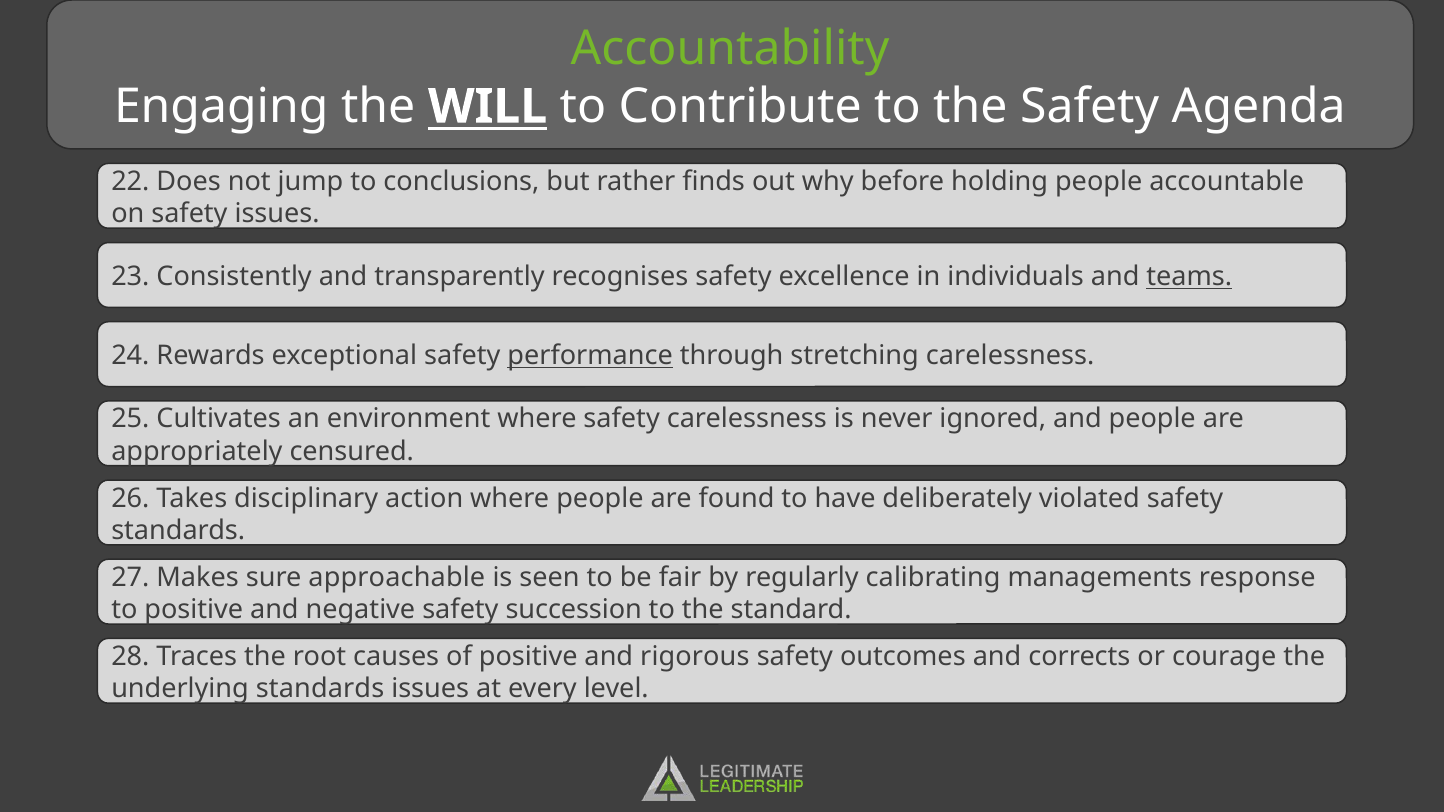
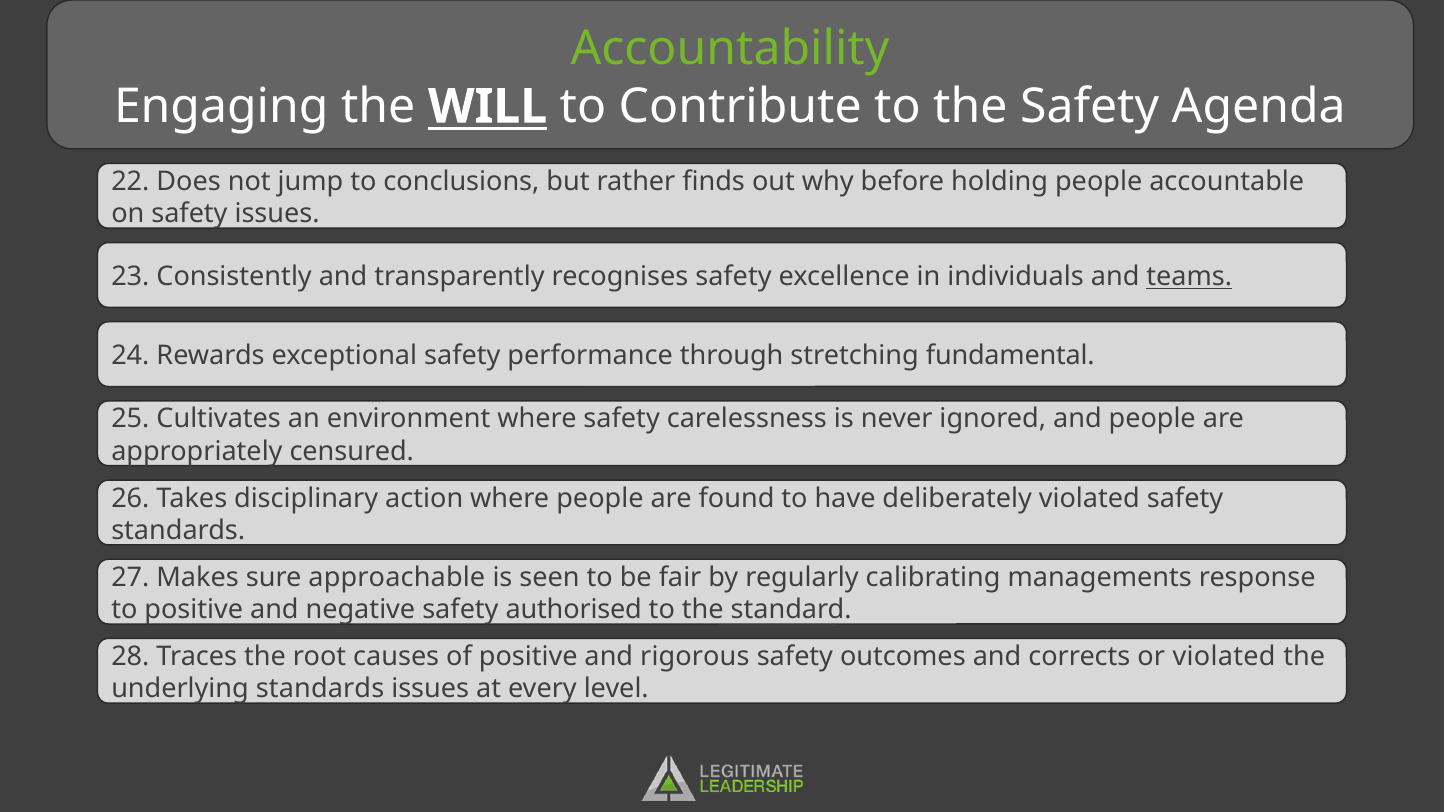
performance underline: present -> none
stretching carelessness: carelessness -> fundamental
succession: succession -> authorised
or courage: courage -> violated
